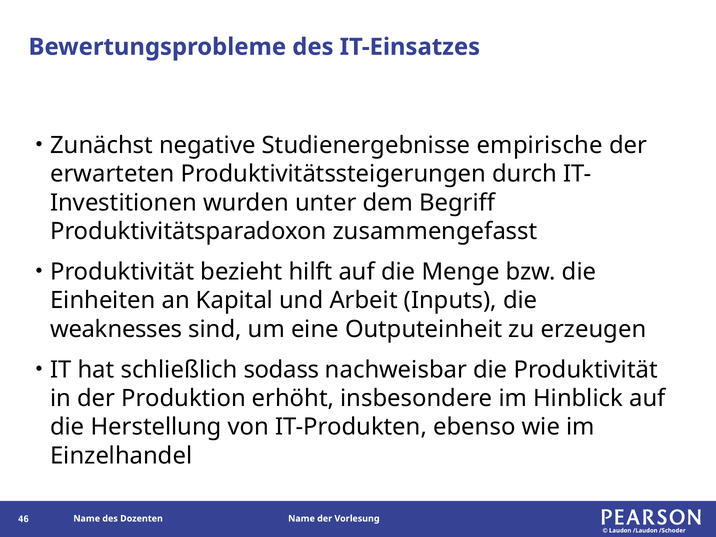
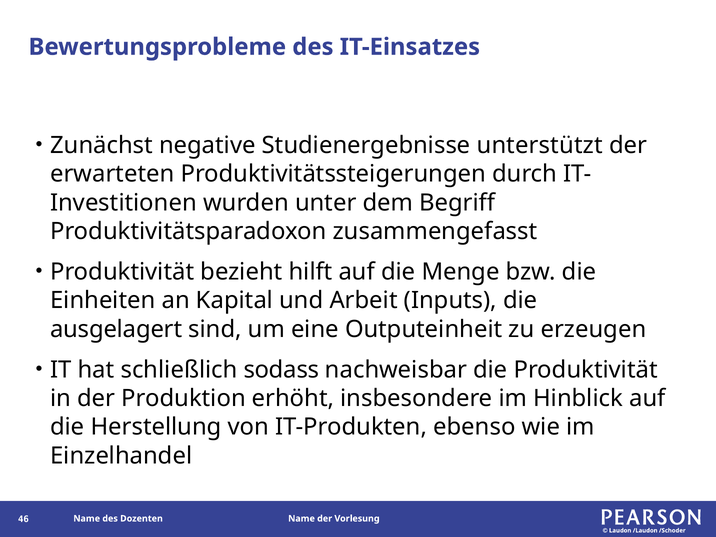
empirische: empirische -> unterstützt
weaknesses: weaknesses -> ausgelagert
